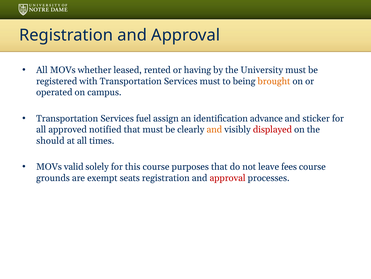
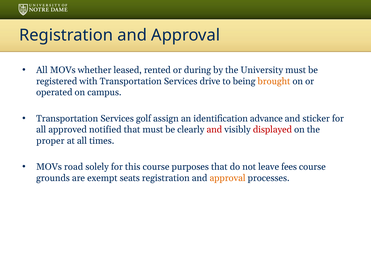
having: having -> during
Services must: must -> drive
fuel: fuel -> golf
and at (214, 129) colour: orange -> red
should: should -> proper
valid: valid -> road
approval at (228, 177) colour: red -> orange
